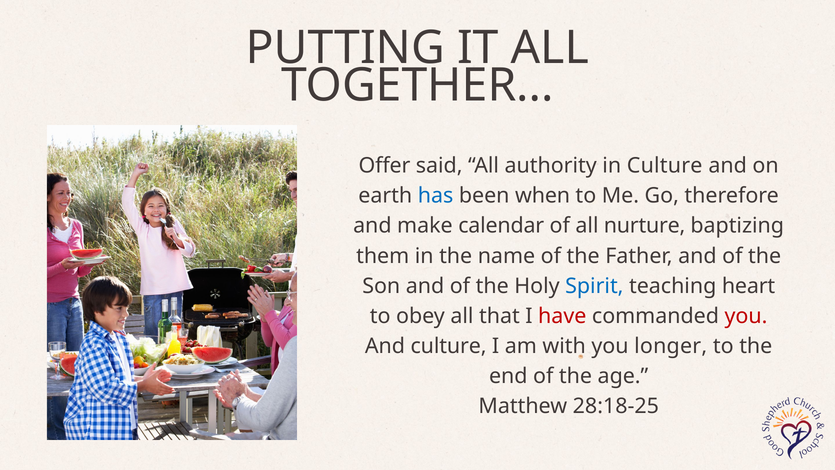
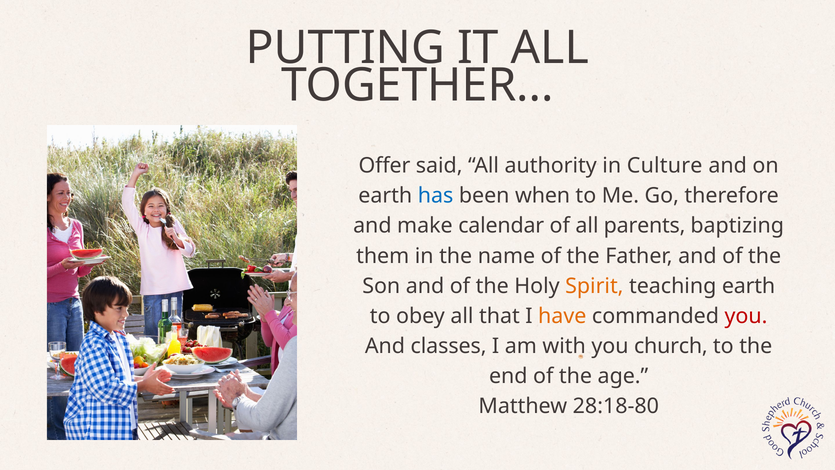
nurture: nurture -> parents
Spirit colour: blue -> orange
teaching heart: heart -> earth
have colour: red -> orange
And culture: culture -> classes
longer: longer -> church
28:18-25: 28:18-25 -> 28:18-80
